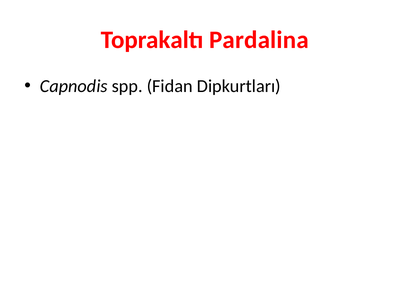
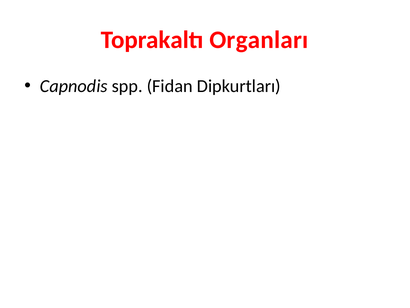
Pardalina: Pardalina -> Organları
